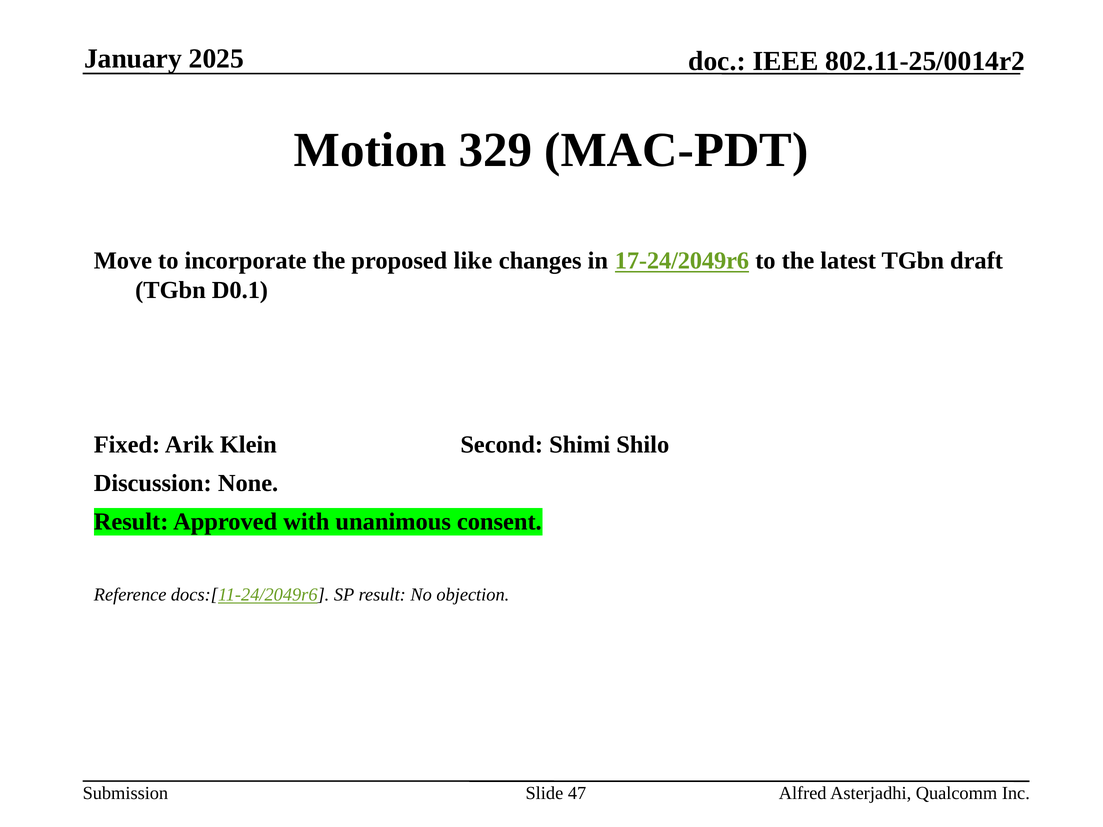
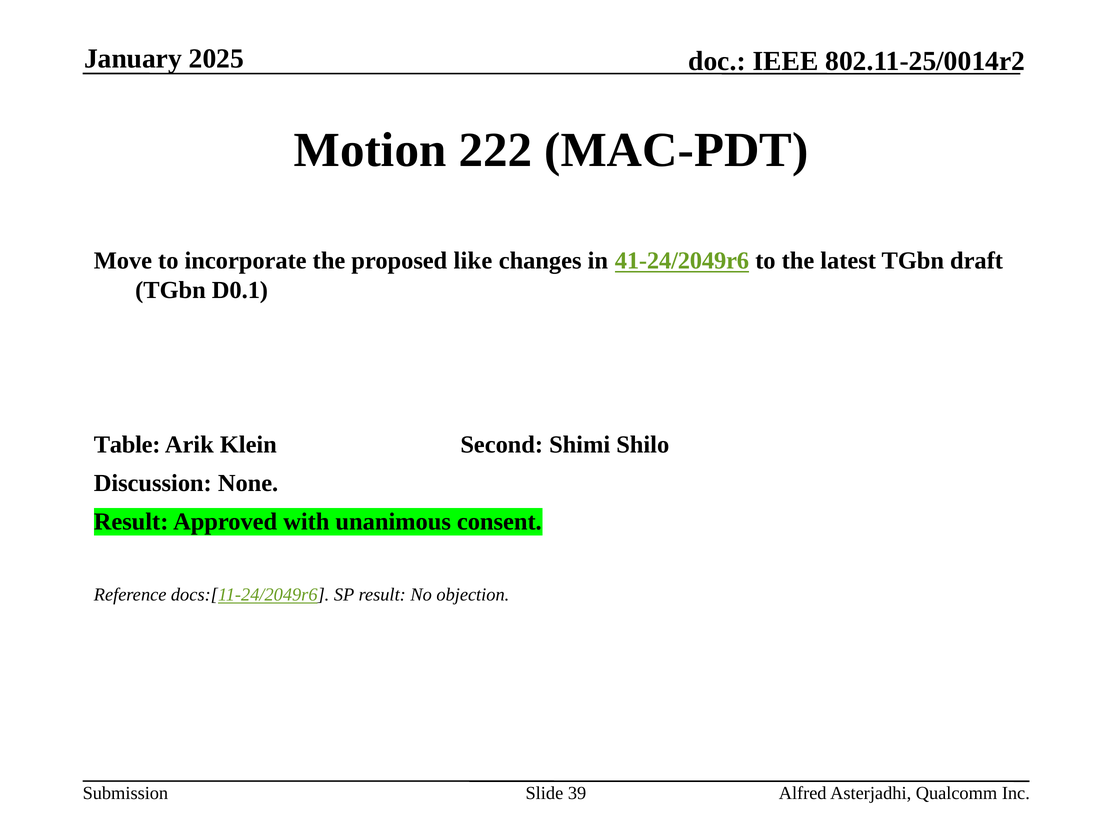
329: 329 -> 222
17-24/2049r6: 17-24/2049r6 -> 41-24/2049r6
Fixed: Fixed -> Table
47: 47 -> 39
